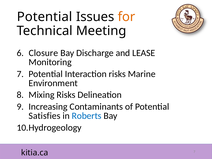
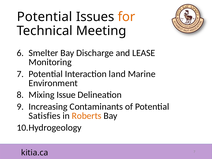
Closure: Closure -> Smelter
Interaction risks: risks -> land
Mixing Risks: Risks -> Issue
Roberts colour: blue -> orange
